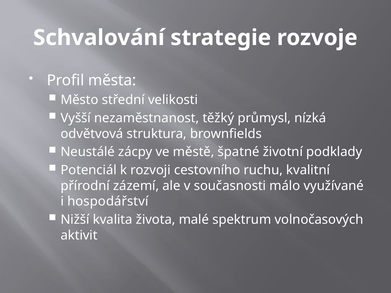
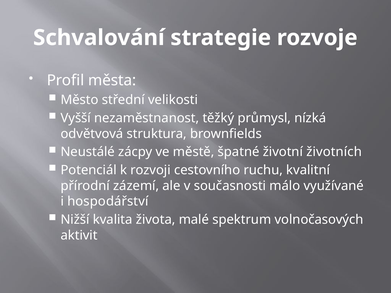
podklady: podklady -> životních
